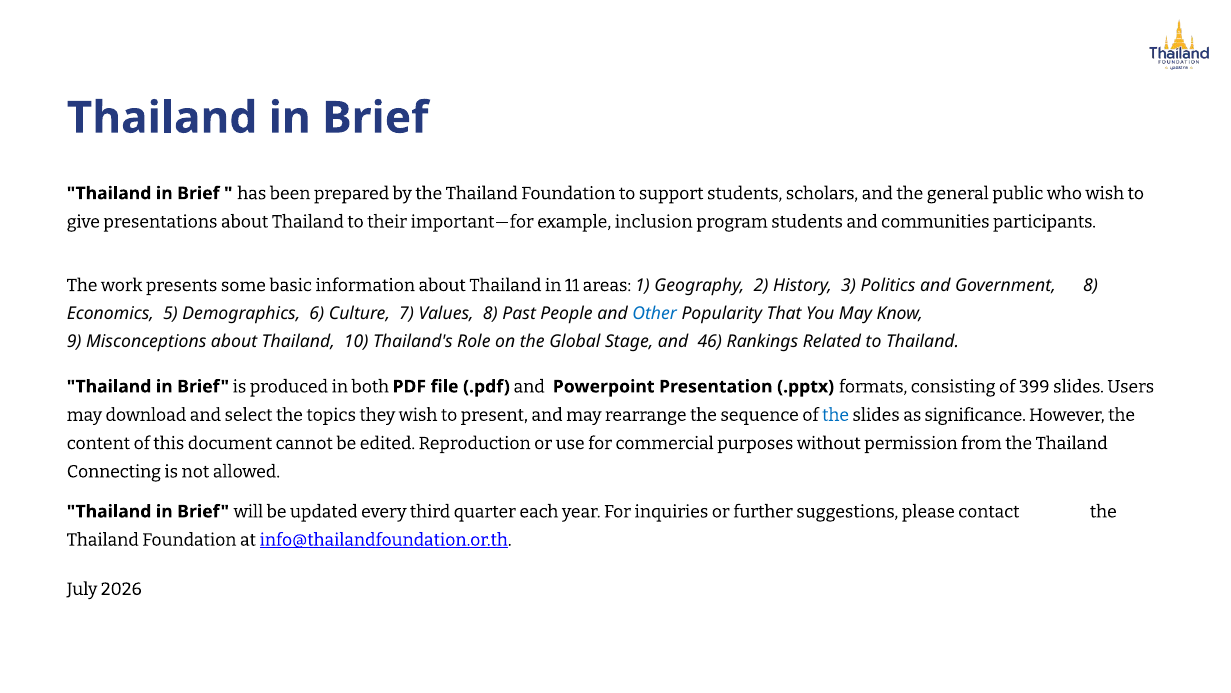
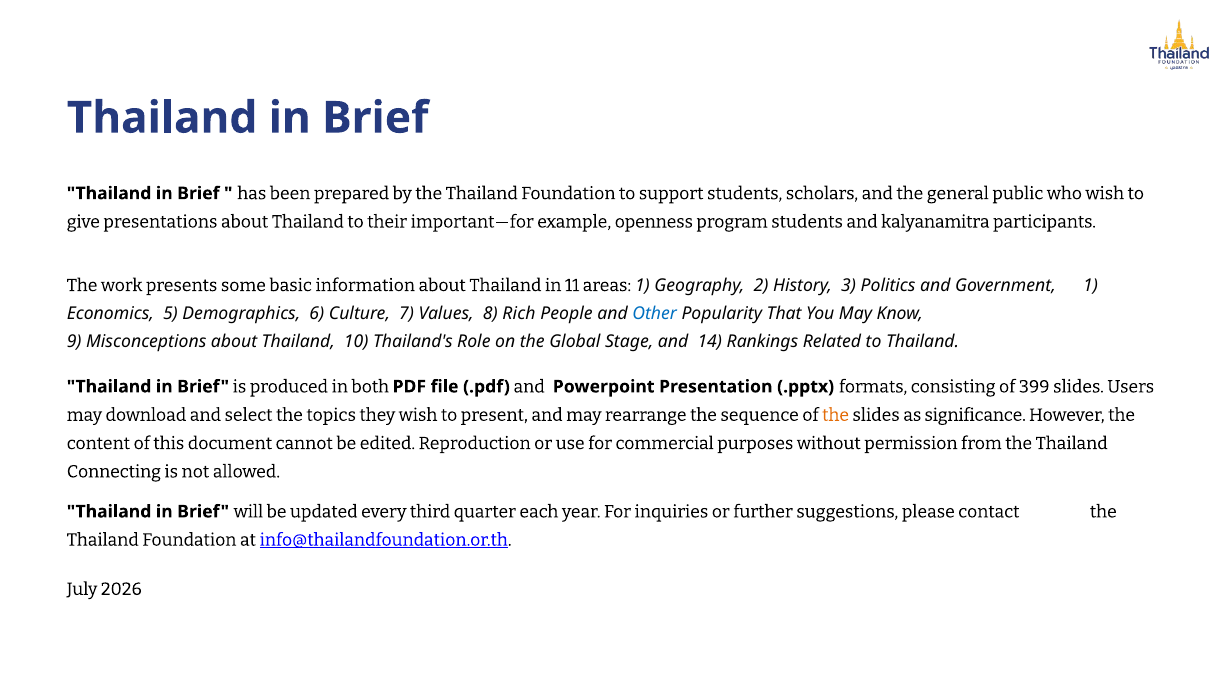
inclusion: inclusion -> openness
communities: communities -> kalyanamitra
Government 8: 8 -> 1
Past: Past -> Rich
46: 46 -> 14
the at (836, 415) colour: blue -> orange
